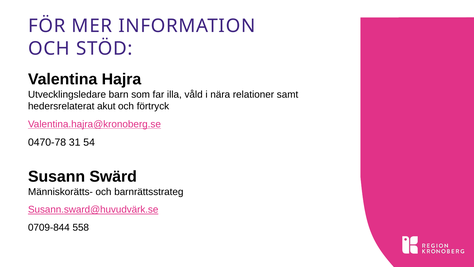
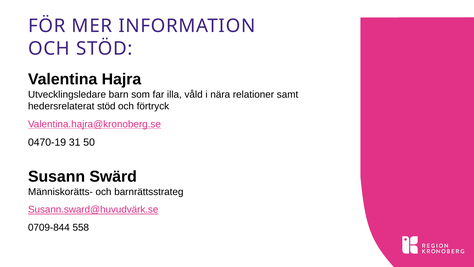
hedersrelaterat akut: akut -> stöd
0470-78: 0470-78 -> 0470-19
54: 54 -> 50
